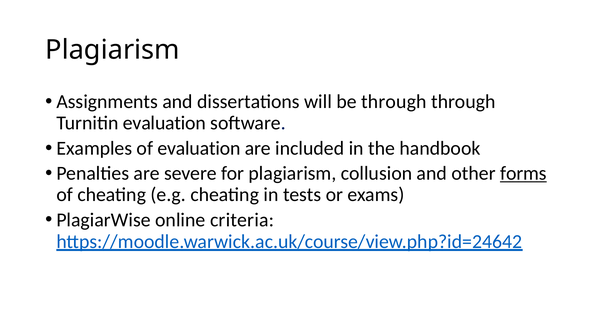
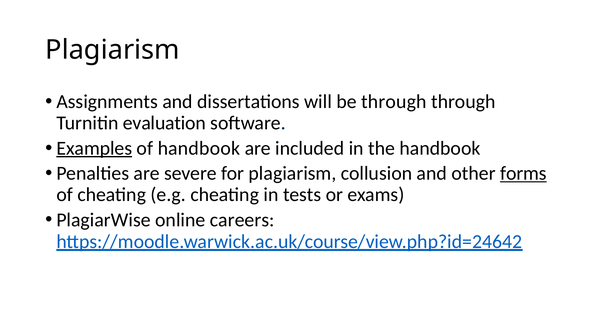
Examples underline: none -> present
of evaluation: evaluation -> handbook
criteria: criteria -> careers
